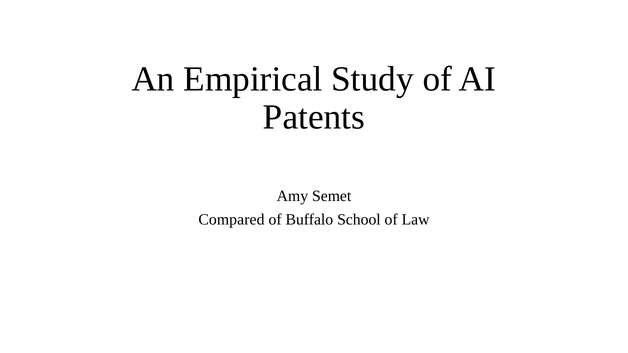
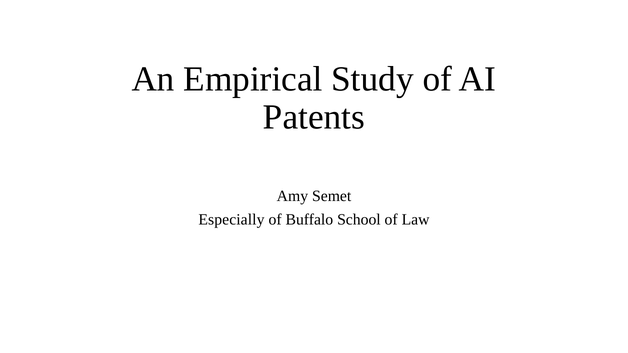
Compared: Compared -> Especially
